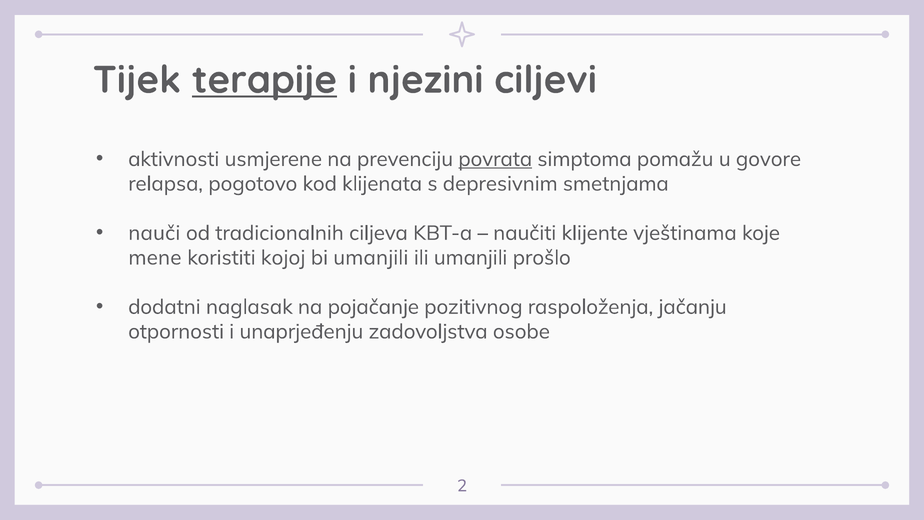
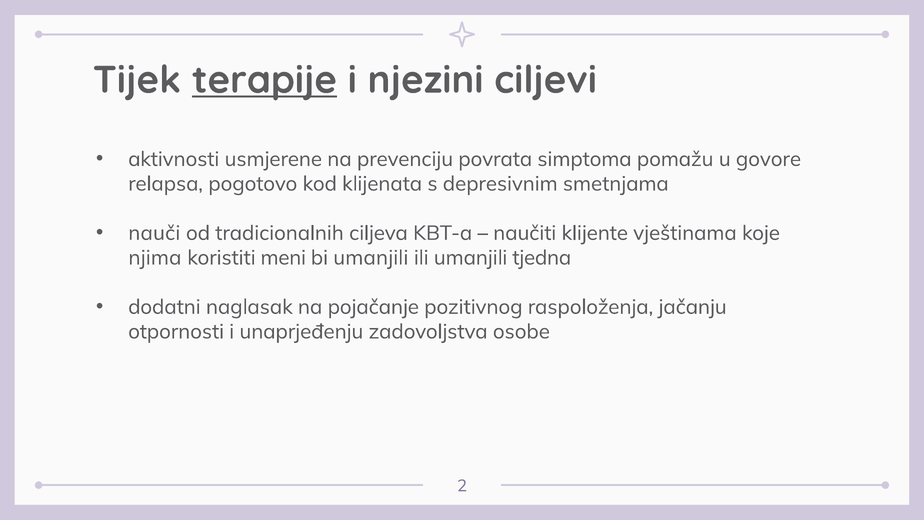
povrata underline: present -> none
mene: mene -> njima
kojoj: kojoj -> meni
prošlo: prošlo -> tjedna
